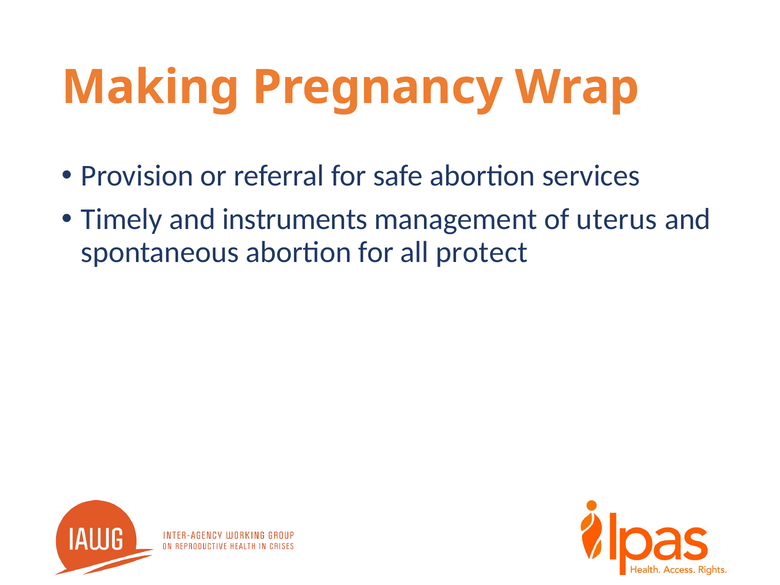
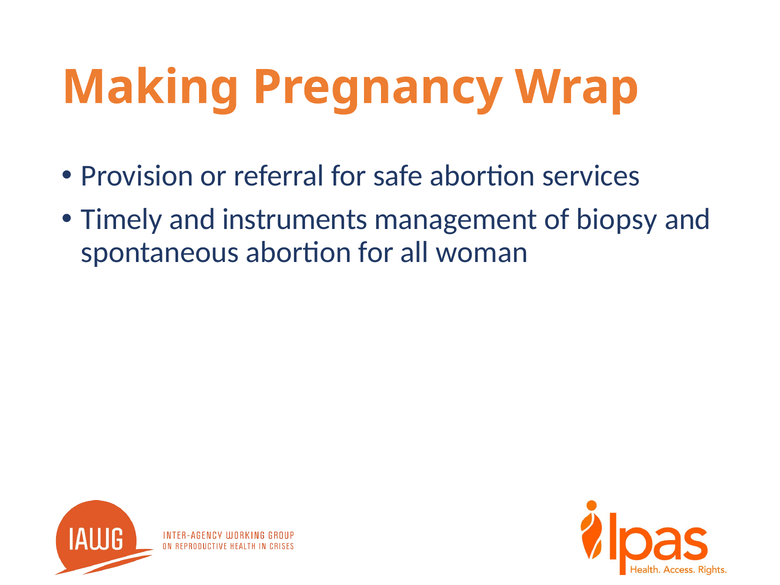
uterus: uterus -> biopsy
protect: protect -> woman
